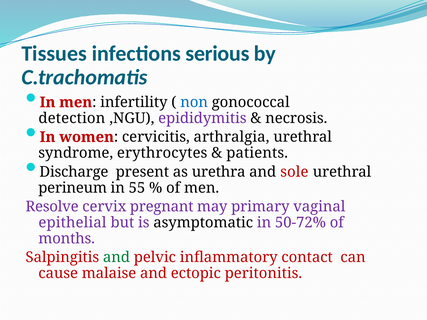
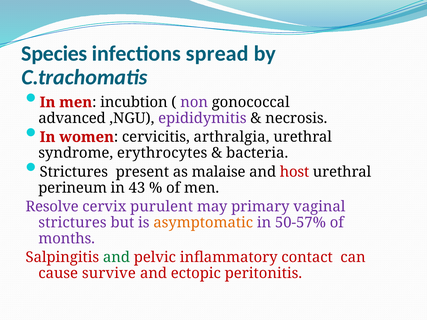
Tissues: Tissues -> Species
serious: serious -> spread
infertility: infertility -> incubtion
non colour: blue -> purple
detection: detection -> advanced
patients: patients -> bacteria
Discharge at (74, 172): Discharge -> Strictures
urethra: urethra -> malaise
sole: sole -> host
55: 55 -> 43
pregnant: pregnant -> purulent
epithelial at (72, 223): epithelial -> strictures
asymptomatic colour: black -> orange
50-72%: 50-72% -> 50-57%
malaise: malaise -> survive
